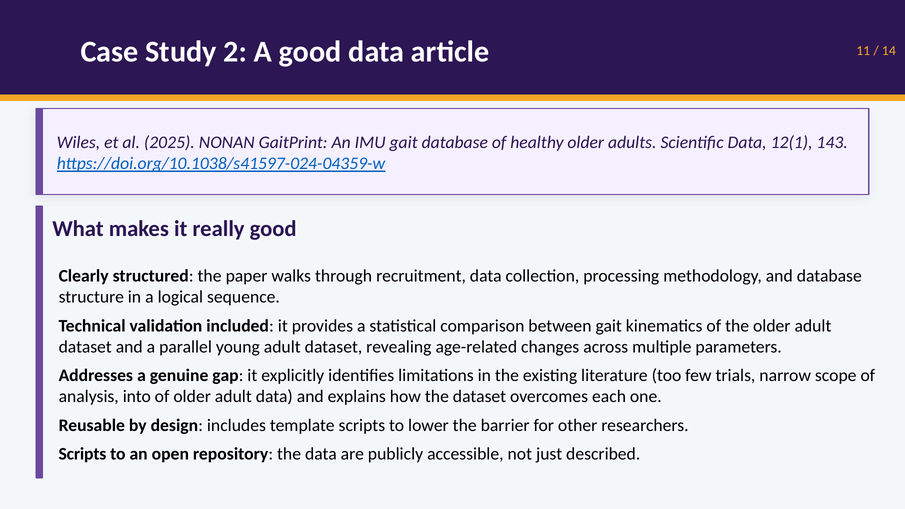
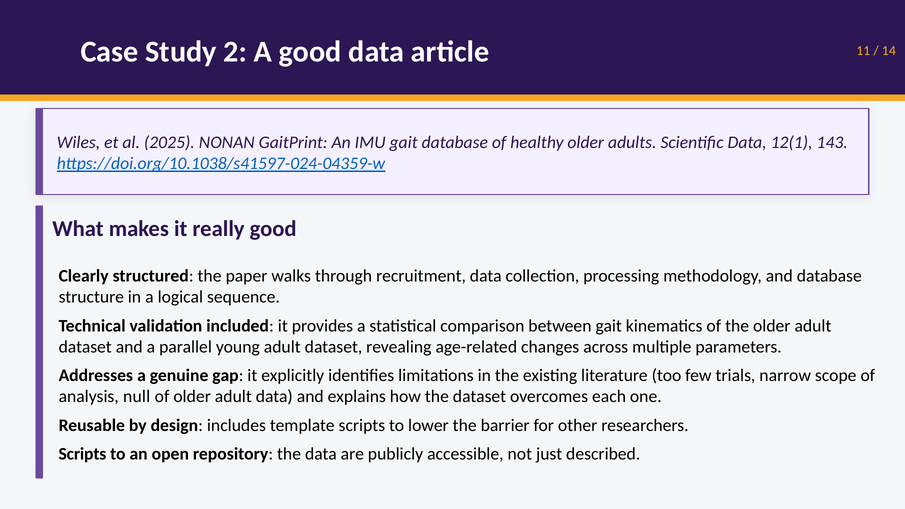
into: into -> null
